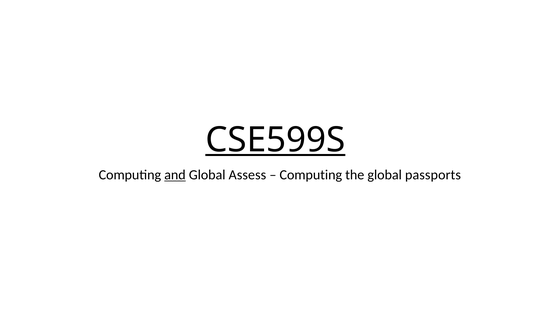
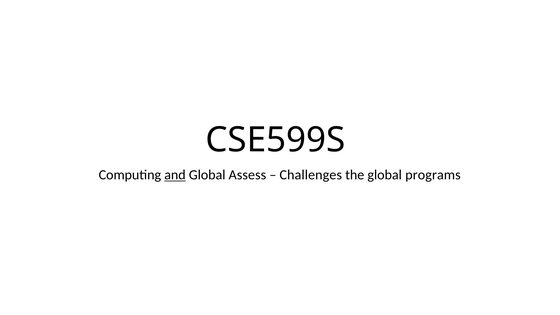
CSE599S underline: present -> none
Computing at (311, 175): Computing -> Challenges
passports: passports -> programs
